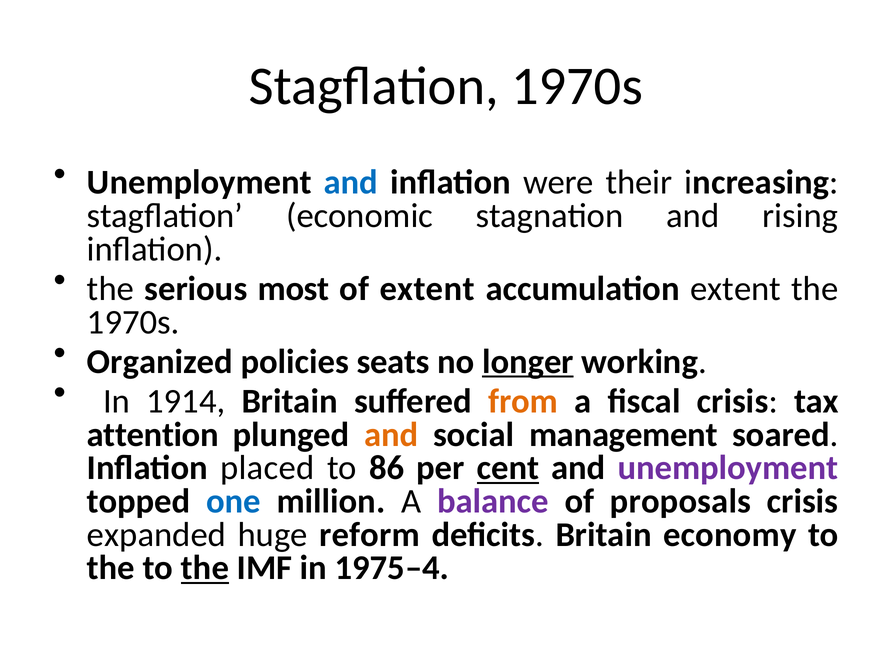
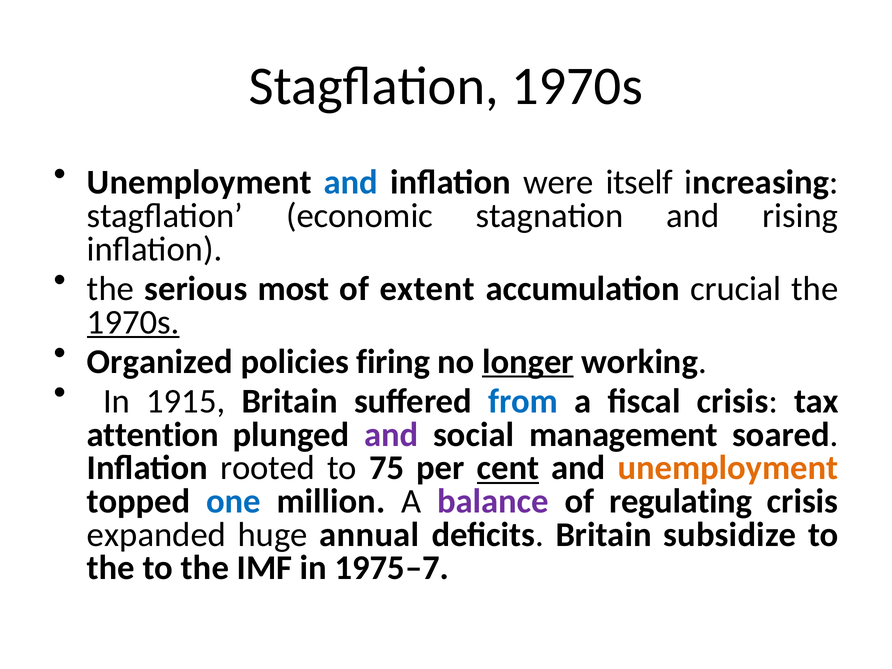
their: their -> itself
accumulation extent: extent -> crucial
1970s at (133, 322) underline: none -> present
seats: seats -> firing
1914: 1914 -> 1915
from colour: orange -> blue
and at (391, 435) colour: orange -> purple
placed: placed -> rooted
86: 86 -> 75
unemployment at (728, 468) colour: purple -> orange
proposals: proposals -> regulating
reform: reform -> annual
economy: economy -> subsidize
the at (205, 568) underline: present -> none
1975–4: 1975–4 -> 1975–7
